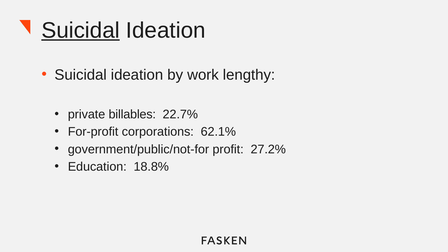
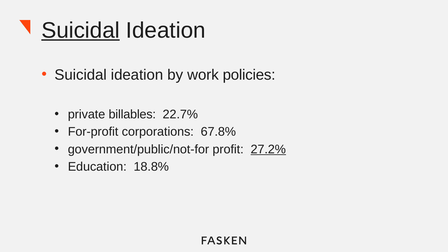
lengthy: lengthy -> policies
62.1%: 62.1% -> 67.8%
27.2% underline: none -> present
